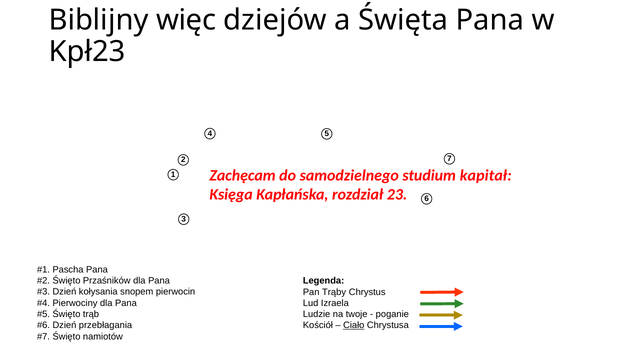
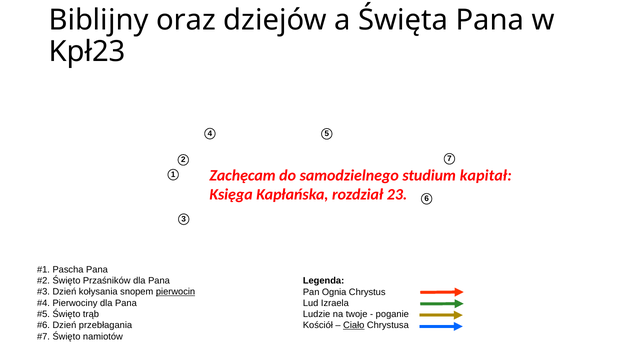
więc: więc -> oraz
pierwocin underline: none -> present
Trąby: Trąby -> Ognia
